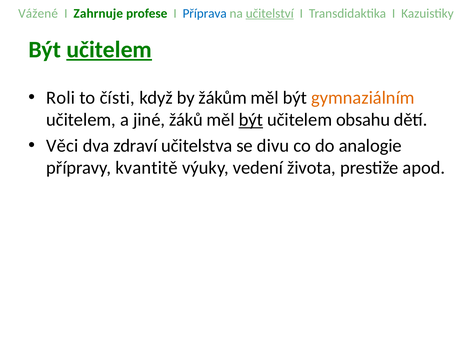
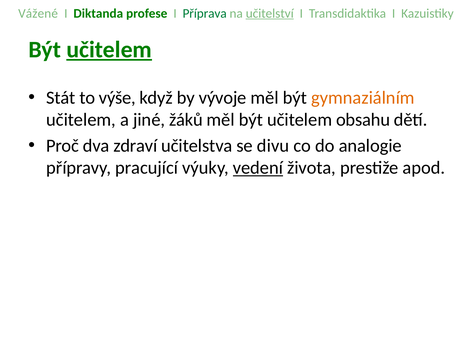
Zahrnuje: Zahrnuje -> Diktanda
Příprava colour: blue -> green
Roli: Roli -> Stát
čísti: čísti -> výše
žákům: žákům -> vývoje
být at (251, 120) underline: present -> none
Věci: Věci -> Proč
kvantitě: kvantitě -> pracující
vedení underline: none -> present
